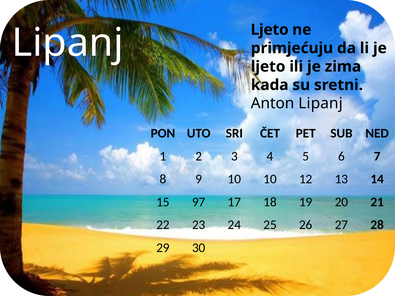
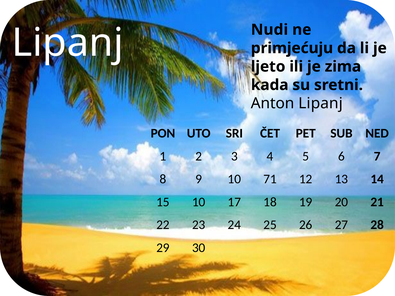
Ljeto at (270, 30): Ljeto -> Nudi
10 10: 10 -> 71
15 97: 97 -> 10
